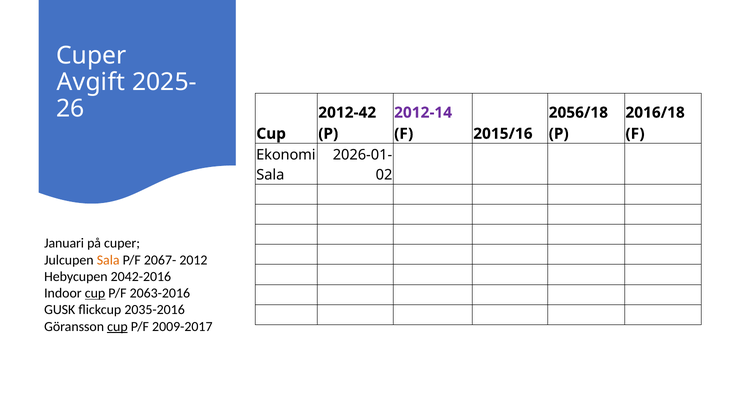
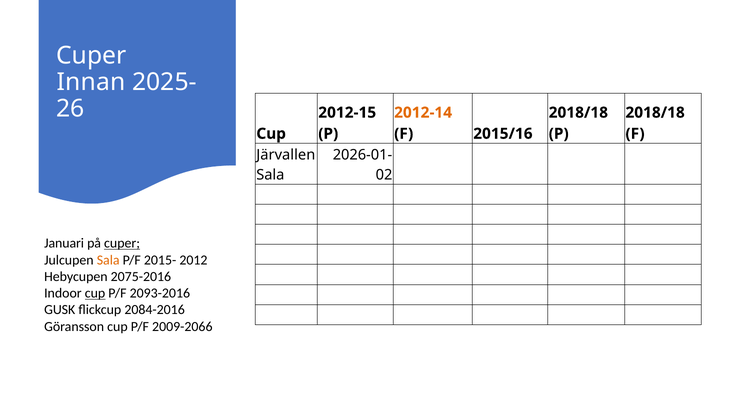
Avgift: Avgift -> Innan
2012-42: 2012-42 -> 2012-15
2012-14 colour: purple -> orange
2056/18 at (578, 113): 2056/18 -> 2018/18
2016/18 at (655, 113): 2016/18 -> 2018/18
Ekonomi: Ekonomi -> Järvallen
cuper at (122, 243) underline: none -> present
2067-: 2067- -> 2015-
2042-2016: 2042-2016 -> 2075-2016
2063-2016: 2063-2016 -> 2093-2016
2035-2016: 2035-2016 -> 2084-2016
cup at (117, 327) underline: present -> none
2009-2017: 2009-2017 -> 2009-2066
